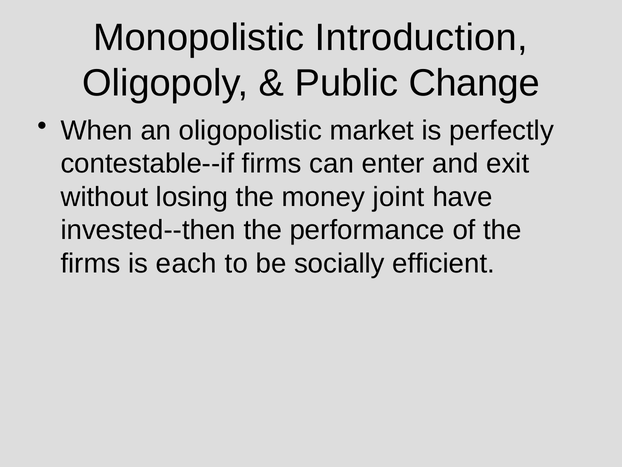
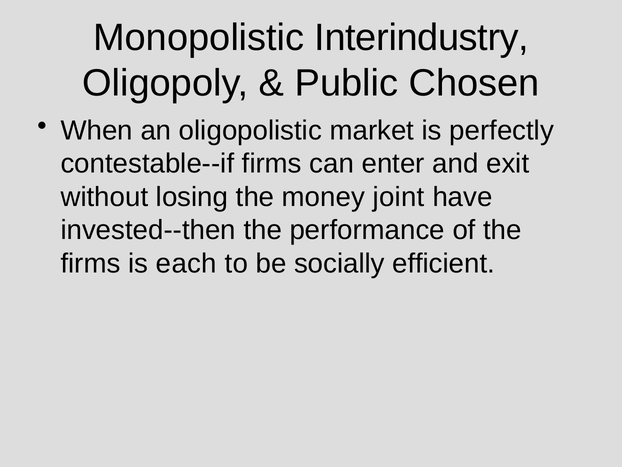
Introduction: Introduction -> Interindustry
Change: Change -> Chosen
